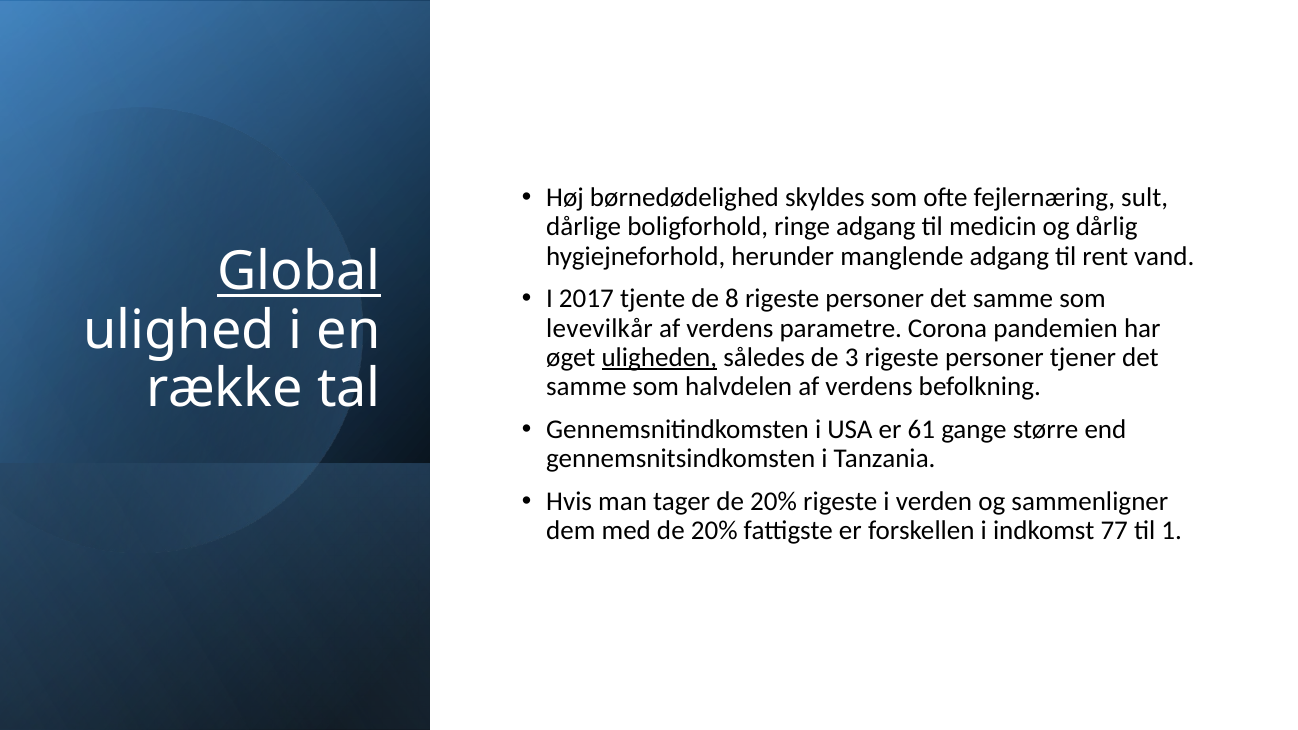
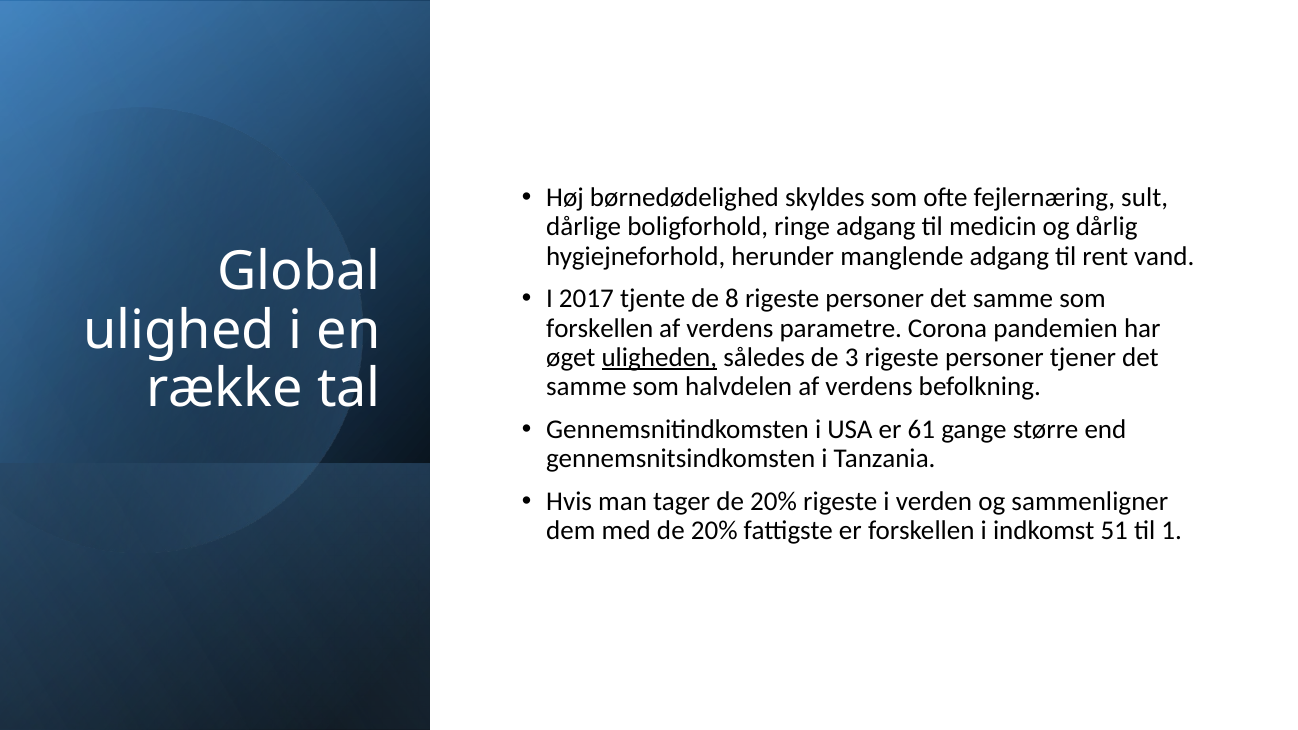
Global underline: present -> none
levevilkår at (600, 328): levevilkår -> forskellen
77: 77 -> 51
